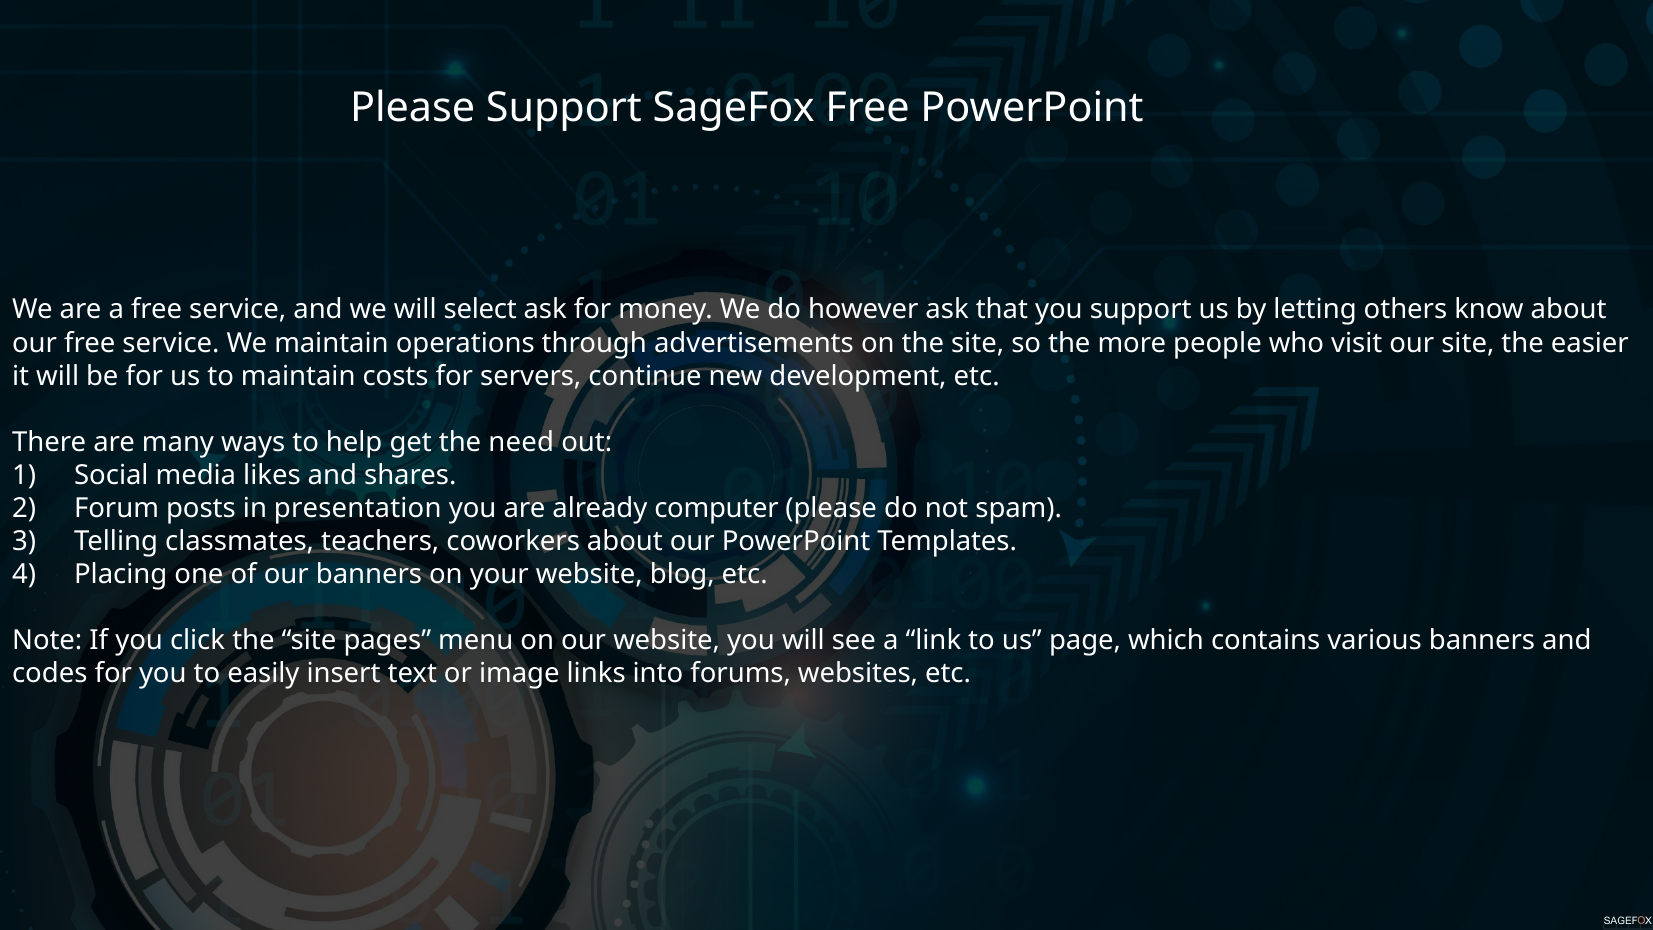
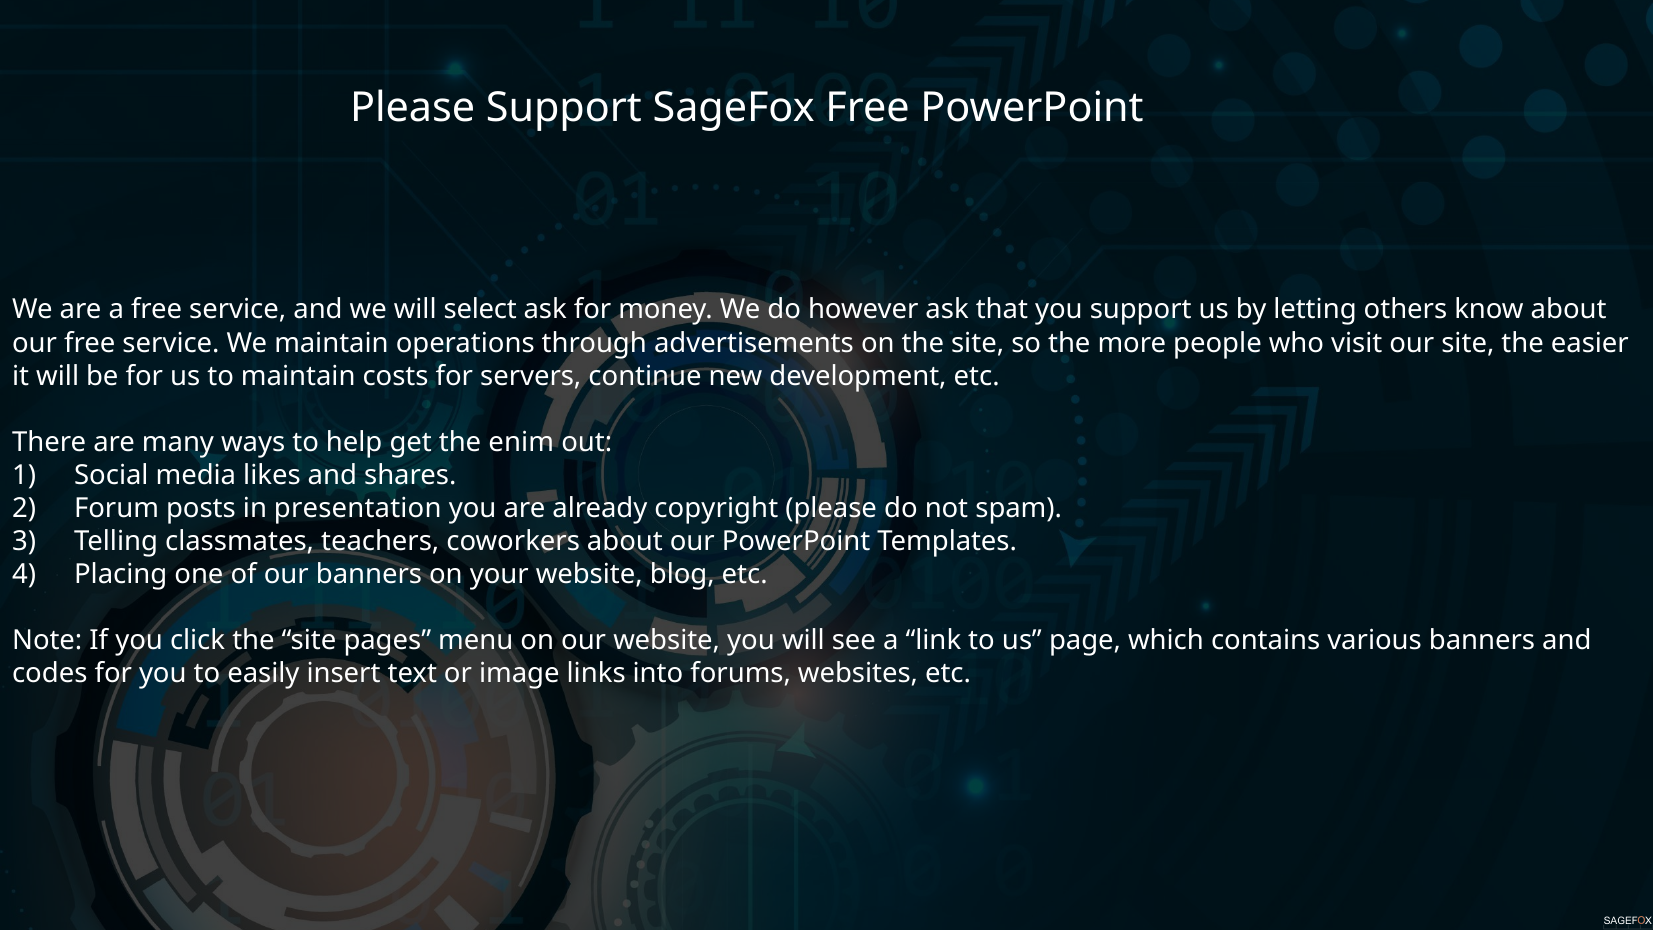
need: need -> enim
computer: computer -> copyright
